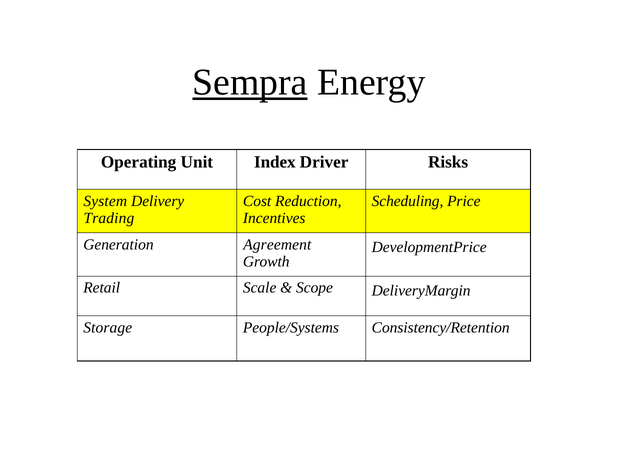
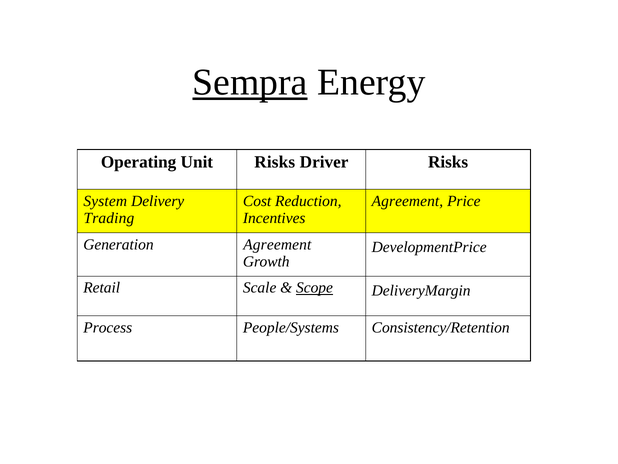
Unit Index: Index -> Risks
Scheduling at (408, 201): Scheduling -> Agreement
Scope underline: none -> present
Storage: Storage -> Process
